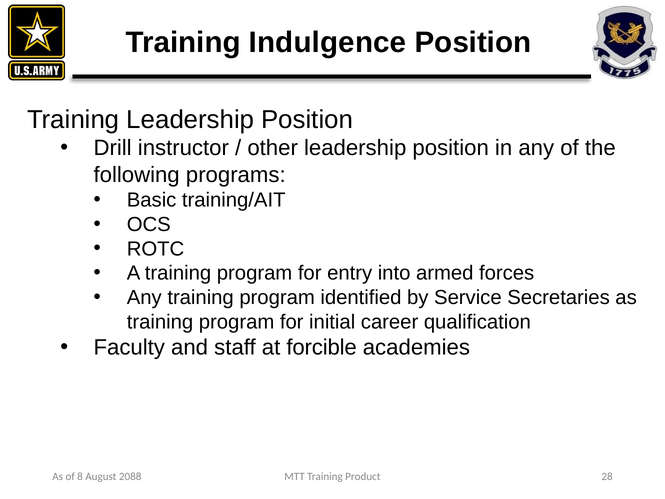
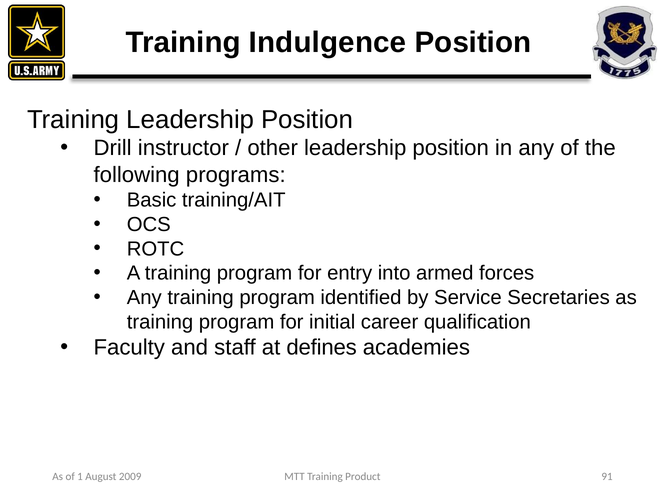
forcible: forcible -> defines
28: 28 -> 91
8: 8 -> 1
2088: 2088 -> 2009
